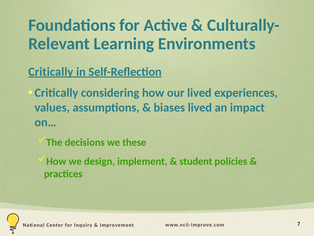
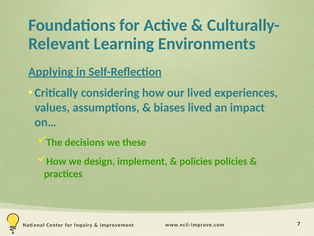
Critically at (51, 72): Critically -> Applying
student at (196, 161): student -> policies
